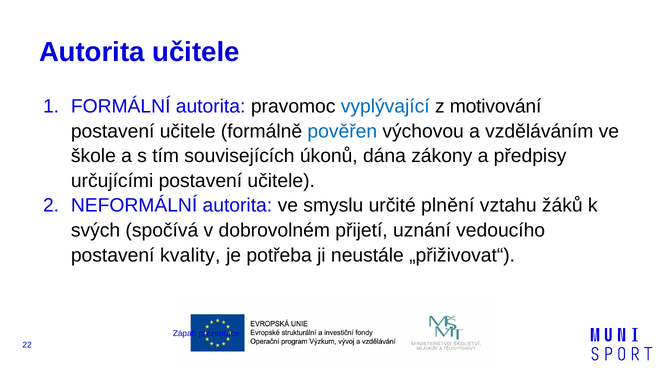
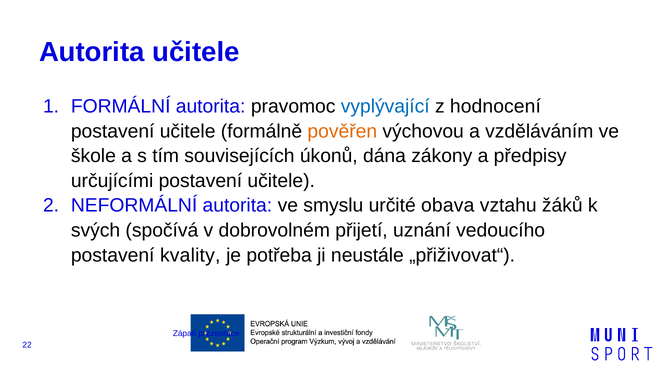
motivování: motivování -> hodnocení
pověřen colour: blue -> orange
plnění: plnění -> obava
